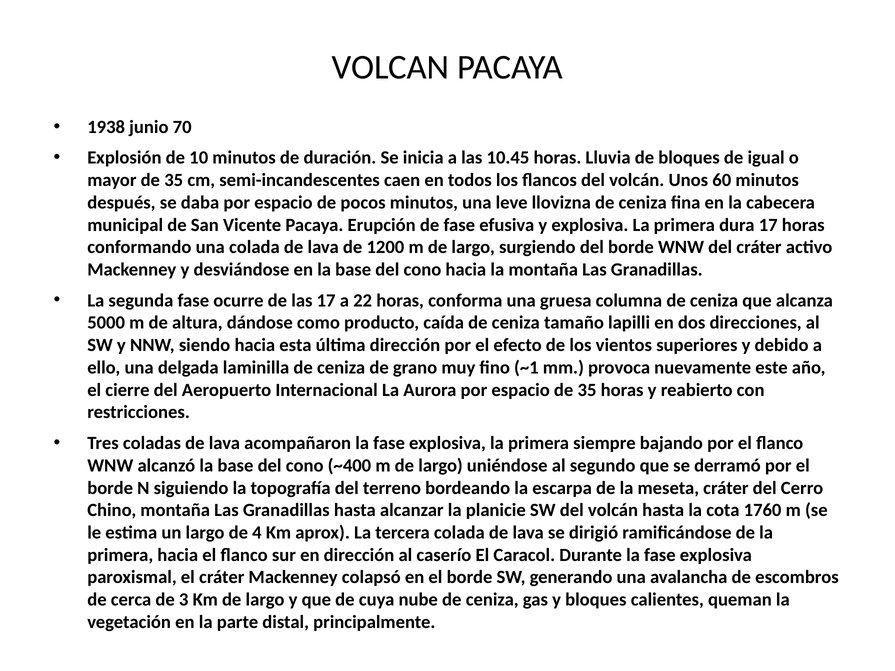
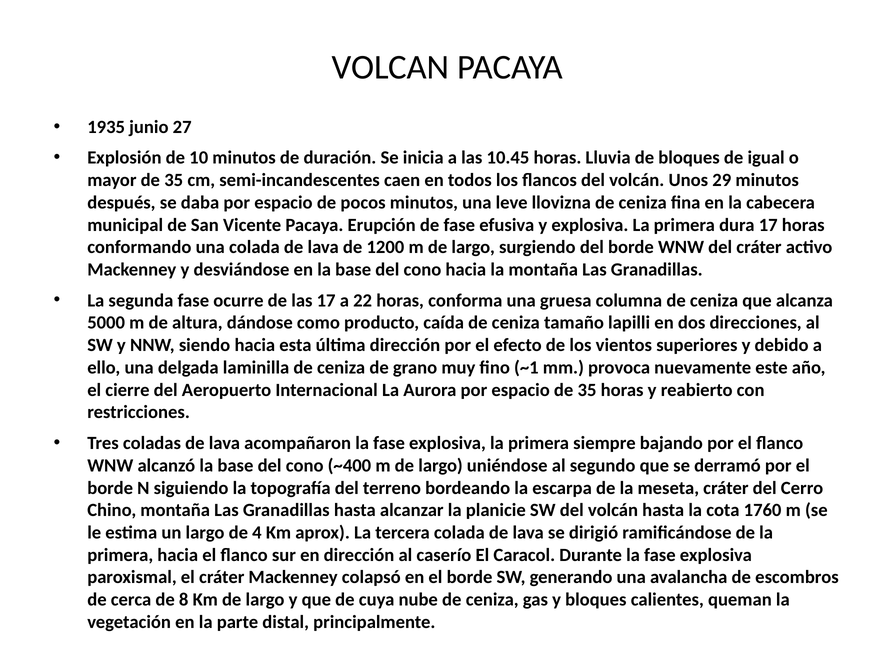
1938: 1938 -> 1935
70: 70 -> 27
60: 60 -> 29
3: 3 -> 8
